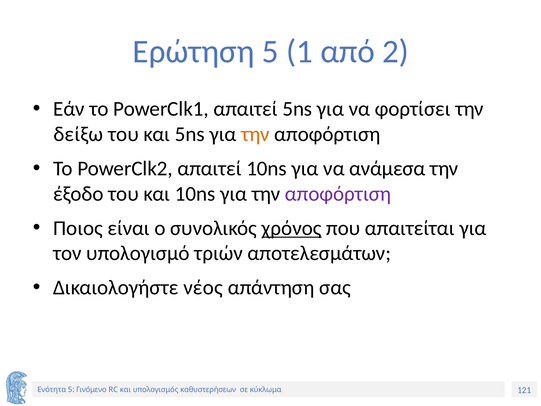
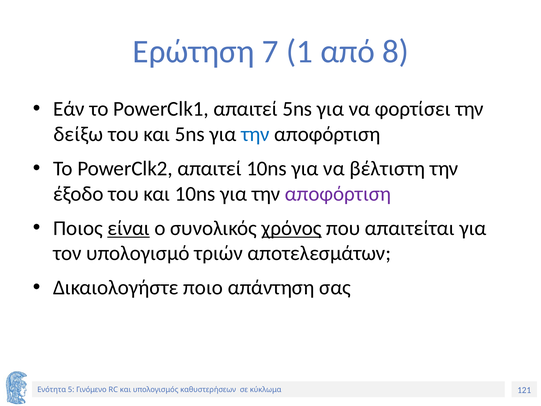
Ερώτηση 5: 5 -> 7
2: 2 -> 8
την at (255, 134) colour: orange -> blue
ανάμεσα: ανάμεσα -> βέλτιστη
είναι underline: none -> present
νέος: νέος -> ποιο
